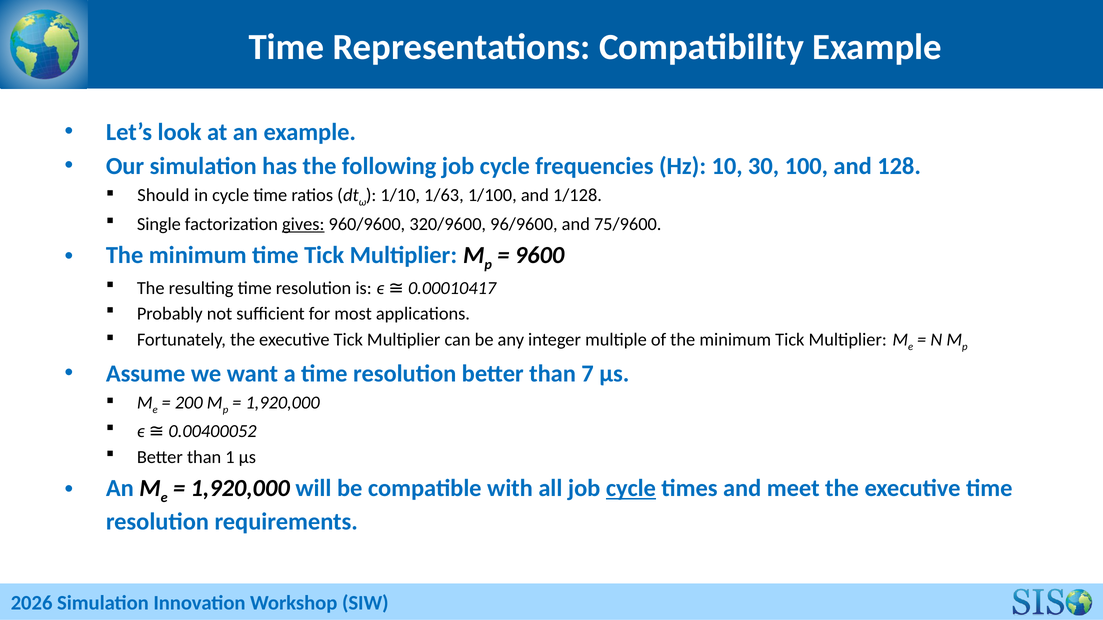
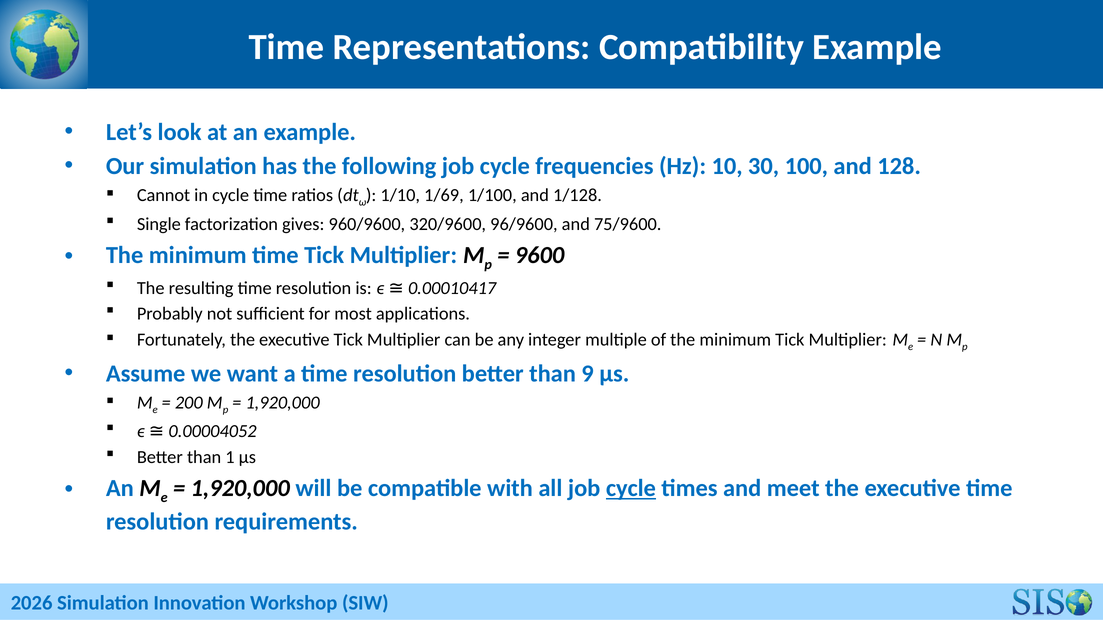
Should: Should -> Cannot
1/63: 1/63 -> 1/69
gives underline: present -> none
than 7: 7 -> 9
0.00400052: 0.00400052 -> 0.00004052
